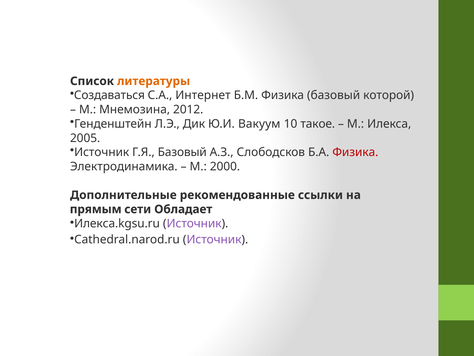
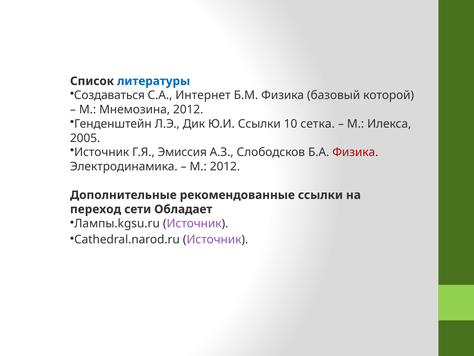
литературы colour: orange -> blue
Ю.И Вакуум: Вакуум -> Ссылки
такое: такое -> сетка
Г.Я Базовый: Базовый -> Эмиссия
М 2000: 2000 -> 2012
прямым: прямым -> переход
Илекса.kgsu.ru: Илекса.kgsu.ru -> Лампы.kgsu.ru
